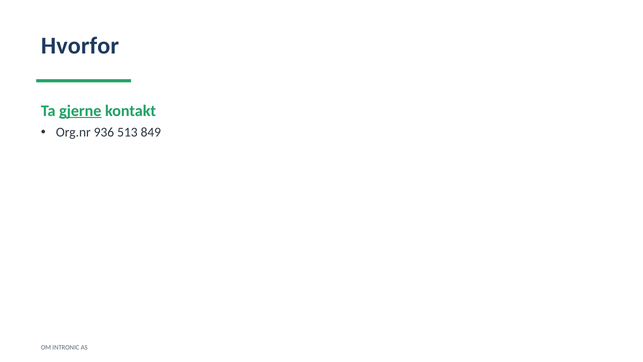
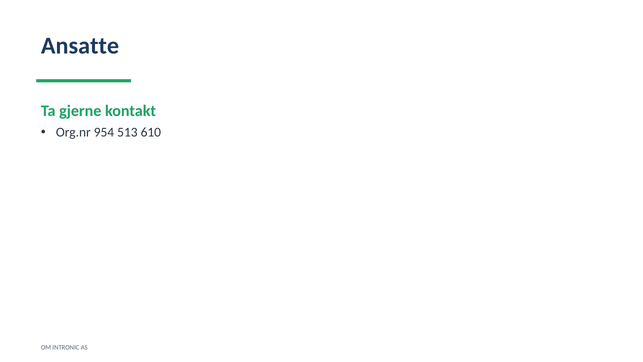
Hvorfor: Hvorfor -> Ansatte
gjerne underline: present -> none
936: 936 -> 954
849: 849 -> 610
